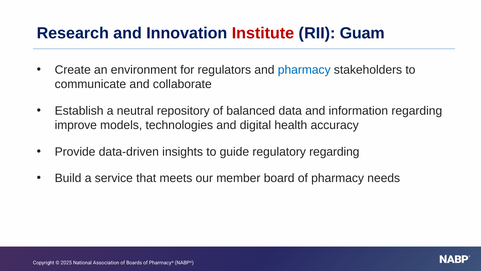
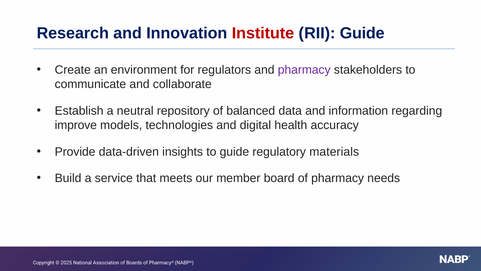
RII Guam: Guam -> Guide
pharmacy at (304, 70) colour: blue -> purple
regulatory regarding: regarding -> materials
